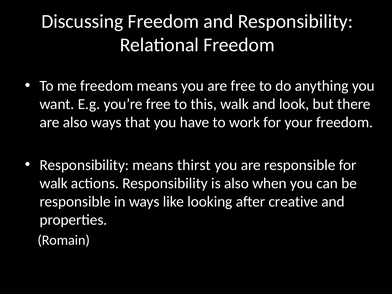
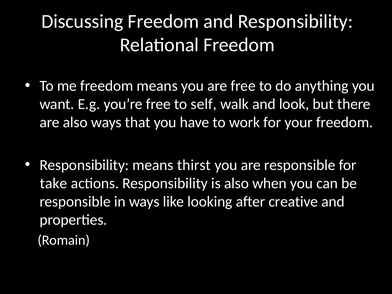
this: this -> self
walk at (54, 183): walk -> take
